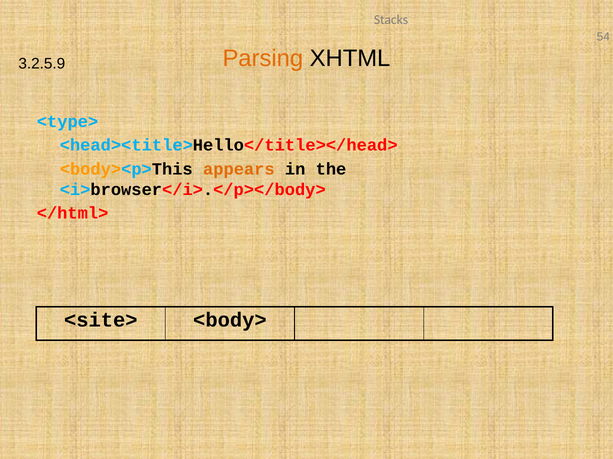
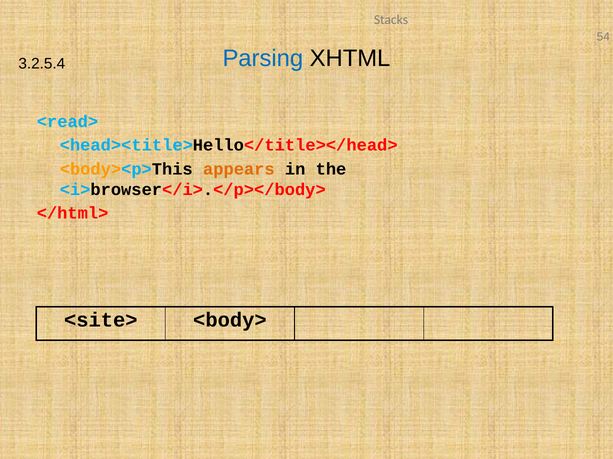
Parsing colour: orange -> blue
3.2.5.9: 3.2.5.9 -> 3.2.5.4
<type>: <type> -> <read>
